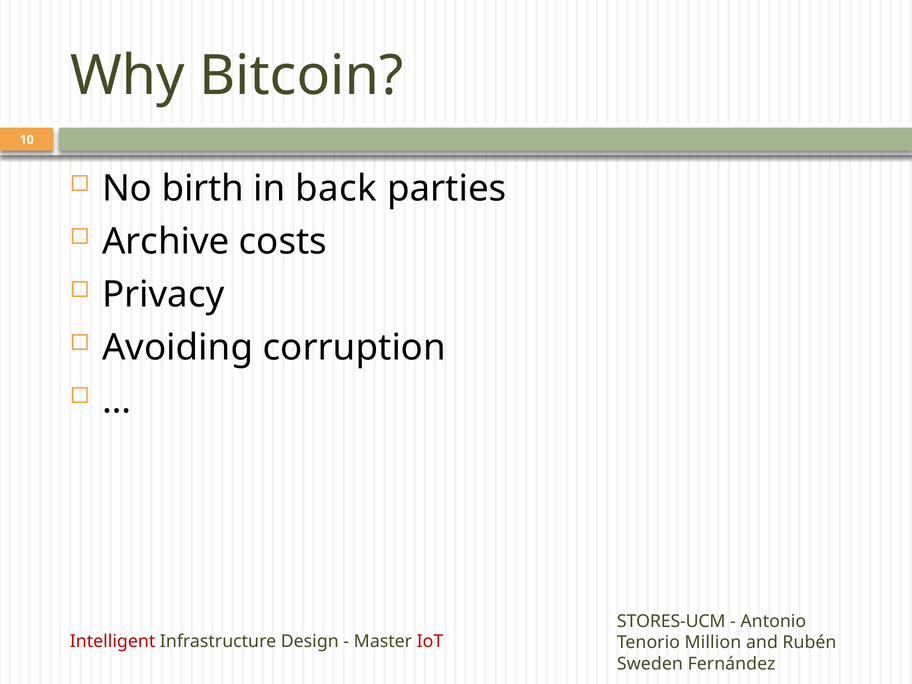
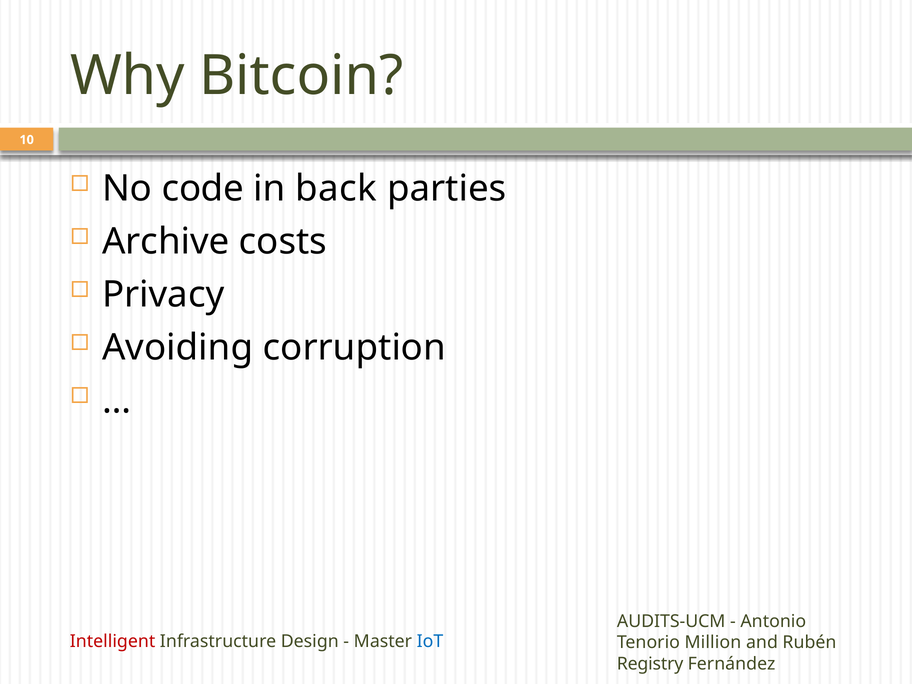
birth: birth -> code
STORES-UCM: STORES-UCM -> AUDITS-UCM
IoT colour: red -> blue
Sweden: Sweden -> Registry
